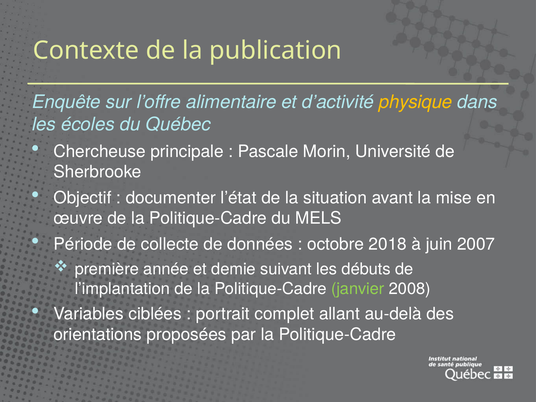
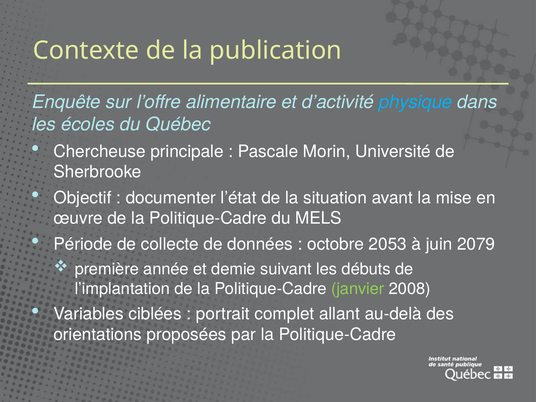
physique colour: yellow -> light blue
2018: 2018 -> 2053
2007: 2007 -> 2079
